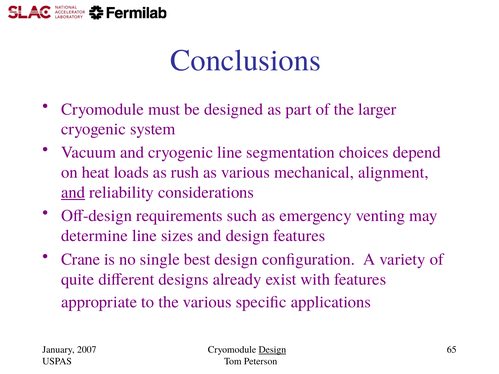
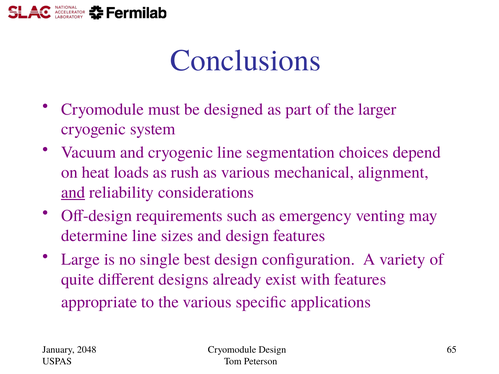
Crane: Crane -> Large
2007: 2007 -> 2048
Design at (272, 350) underline: present -> none
